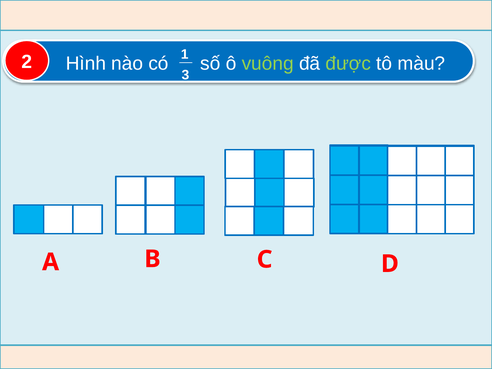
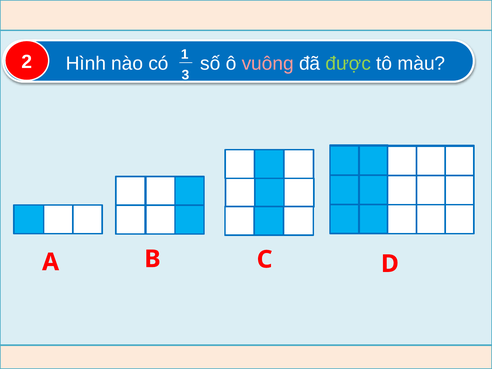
vuông colour: light green -> pink
